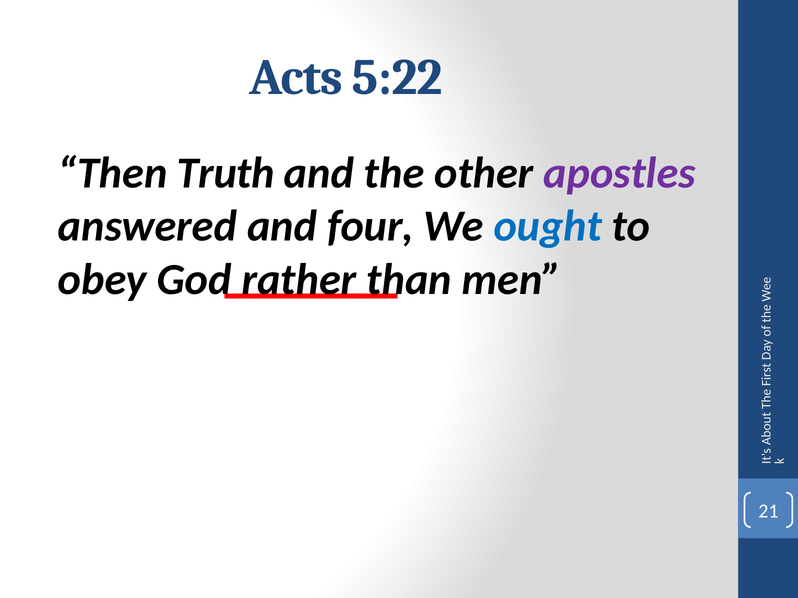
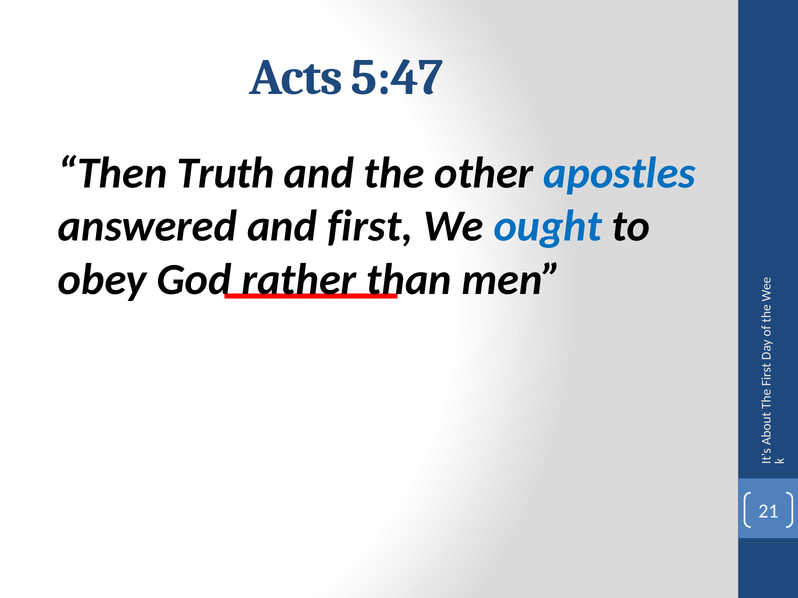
5:22: 5:22 -> 5:47
apostles colour: purple -> blue
four: four -> first
